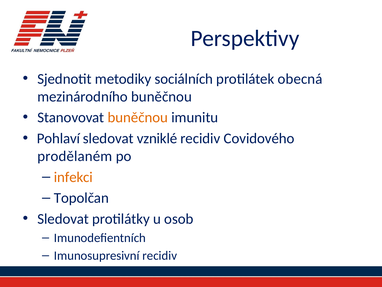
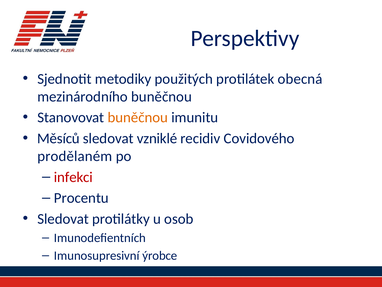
sociálních: sociálních -> použitých
Pohlaví: Pohlaví -> Měsíců
infekci colour: orange -> red
Topolčan: Topolčan -> Procentu
Imunosupresivní recidiv: recidiv -> ýrobce
